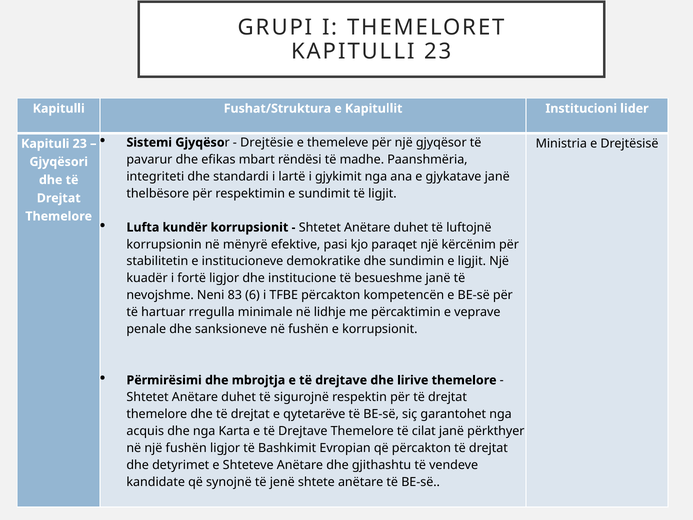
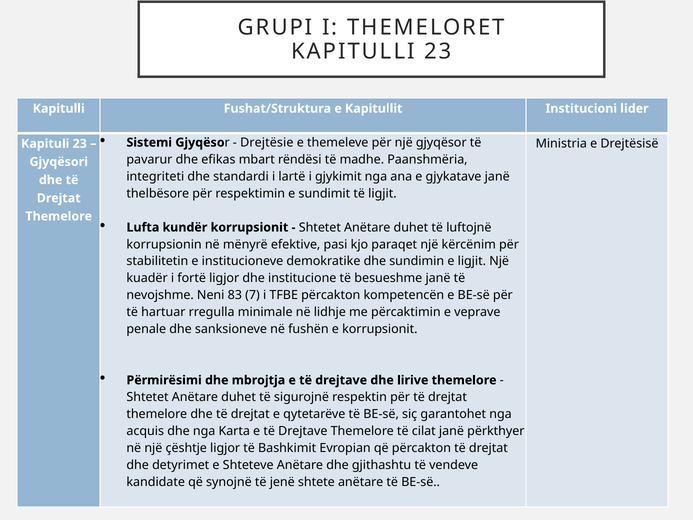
6: 6 -> 7
një fushën: fushën -> çështje
